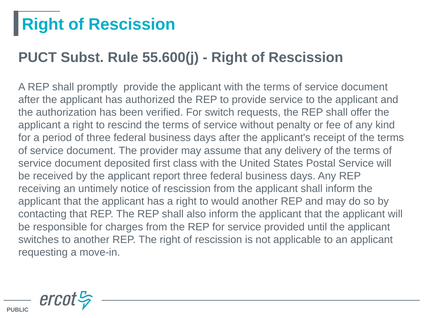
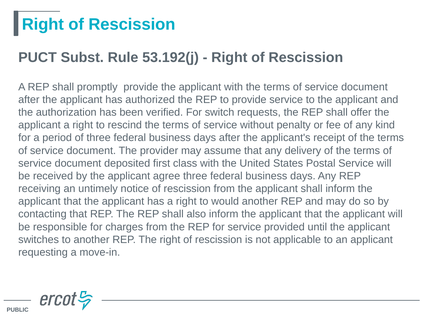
55.600(j: 55.600(j -> 53.192(j
report: report -> agree
